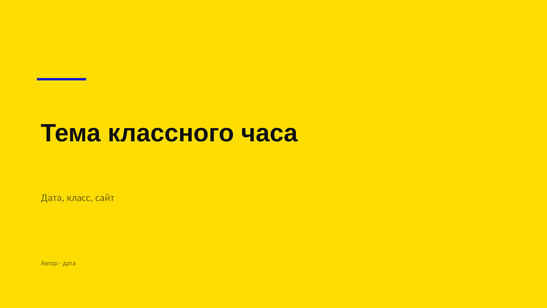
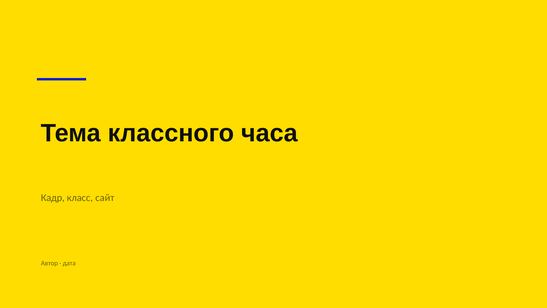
Дата at (53, 198): Дата -> Кадр
